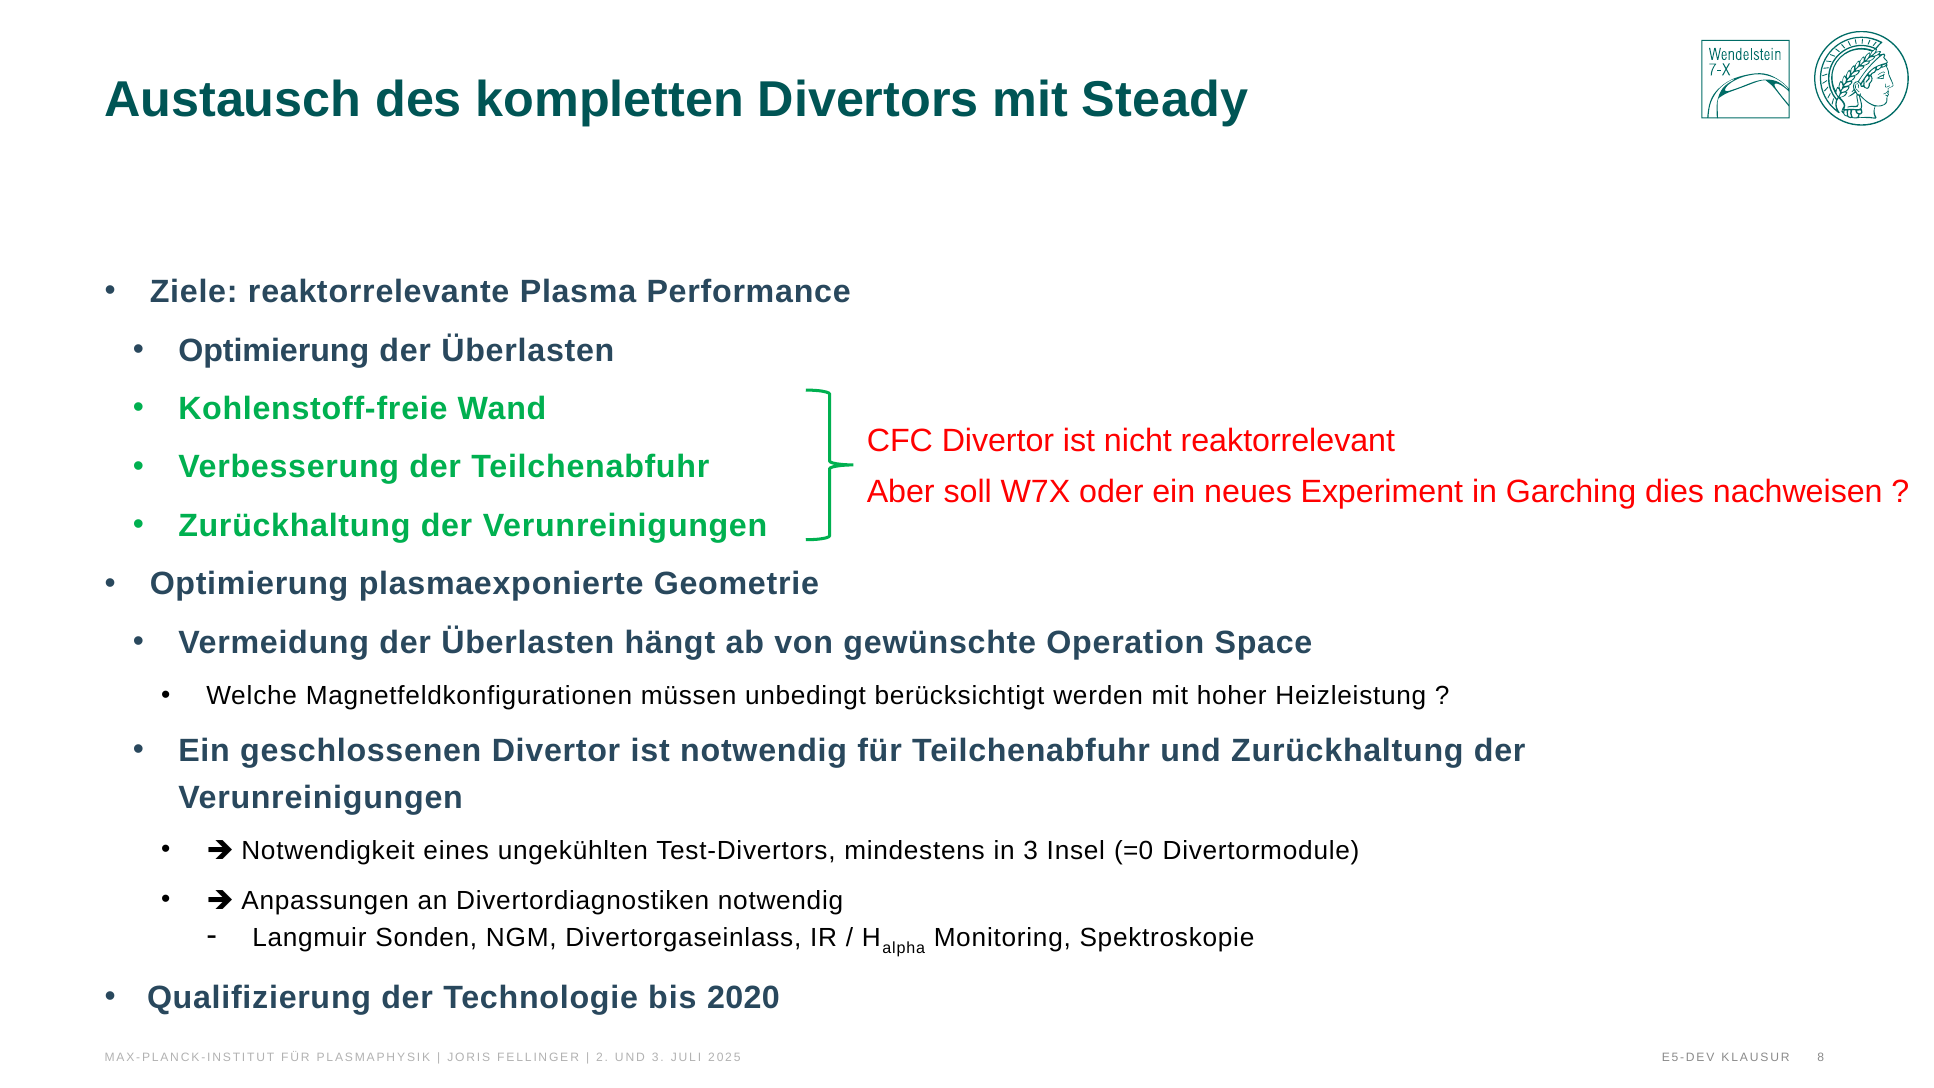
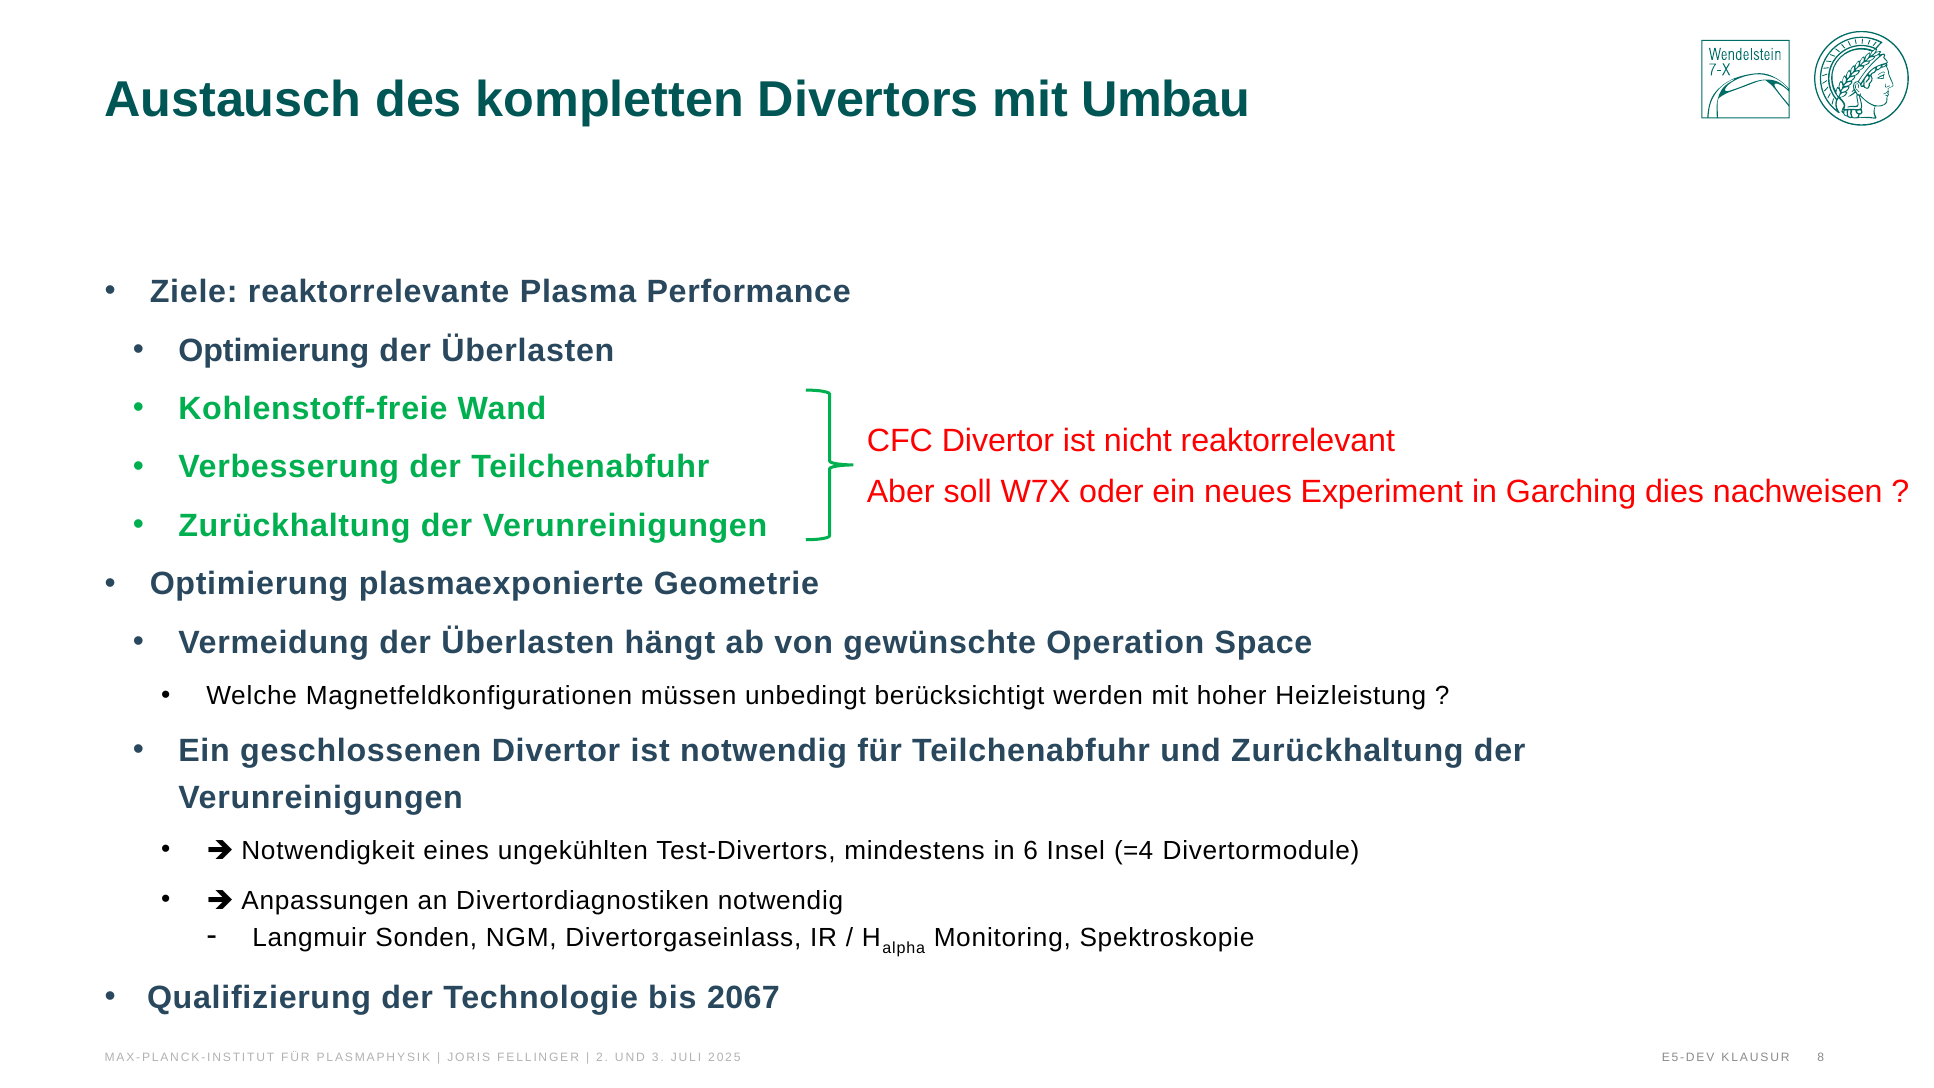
Steady: Steady -> Umbau
in 3: 3 -> 6
=0: =0 -> =4
2020: 2020 -> 2067
